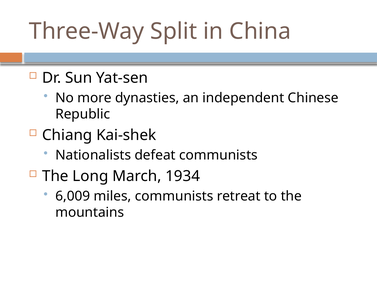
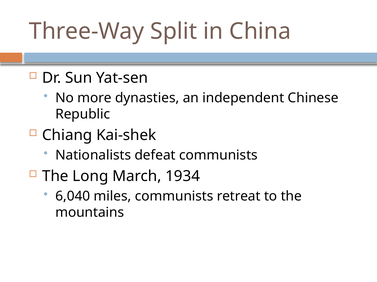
6,009: 6,009 -> 6,040
